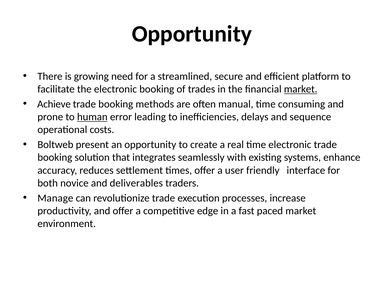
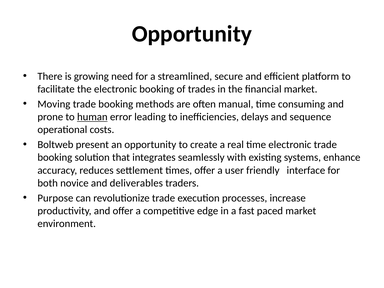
market at (301, 89) underline: present -> none
Achieve: Achieve -> Moving
Manage: Manage -> Purpose
